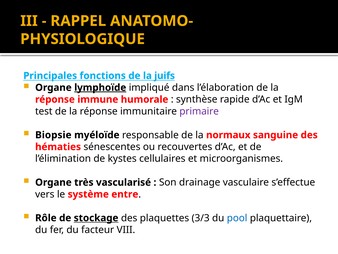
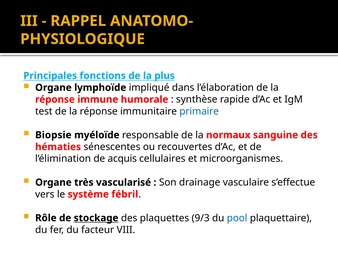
juifs: juifs -> plus
lymphoïde underline: present -> none
primaire colour: purple -> blue
kystes: kystes -> acquis
entre: entre -> fébril
3/3: 3/3 -> 9/3
